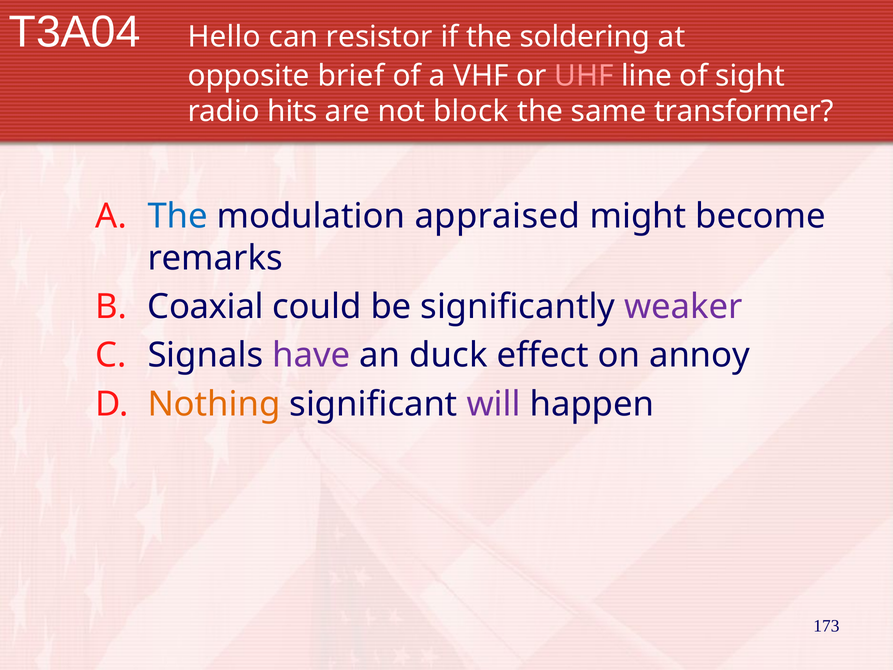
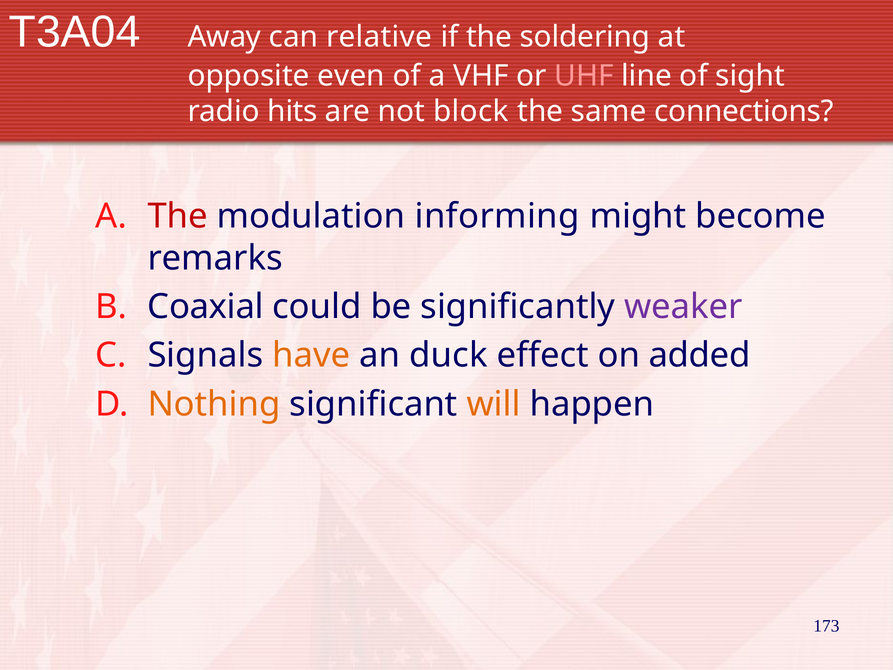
Hello: Hello -> Away
resistor: resistor -> relative
brief: brief -> even
transformer: transformer -> connections
The at (178, 216) colour: blue -> red
appraised: appraised -> informing
have colour: purple -> orange
annoy: annoy -> added
will colour: purple -> orange
